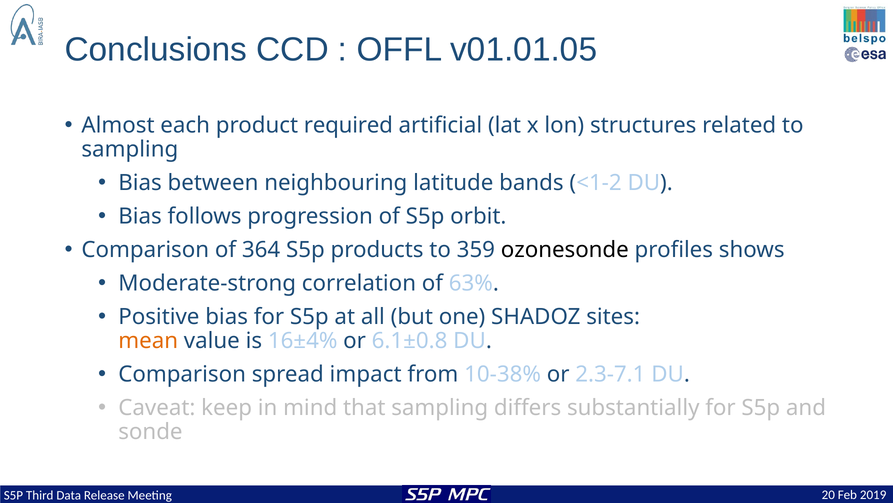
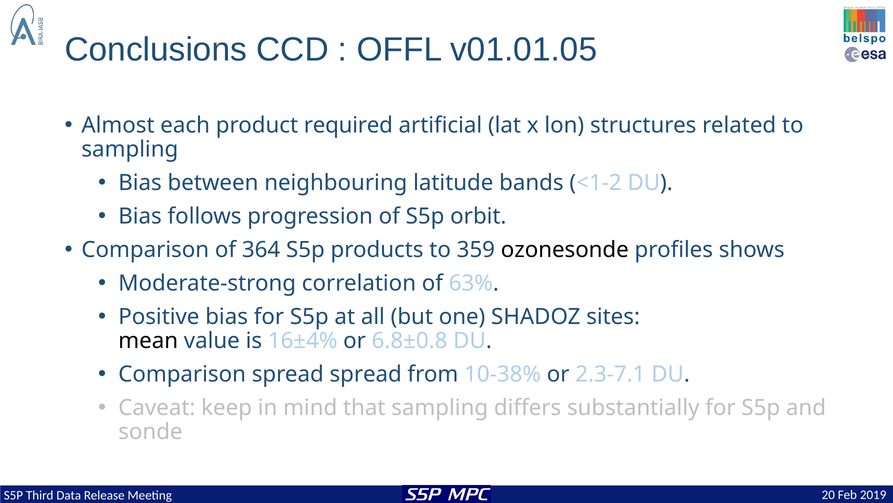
mean colour: orange -> black
6.1±0.8: 6.1±0.8 -> 6.8±0.8
spread impact: impact -> spread
